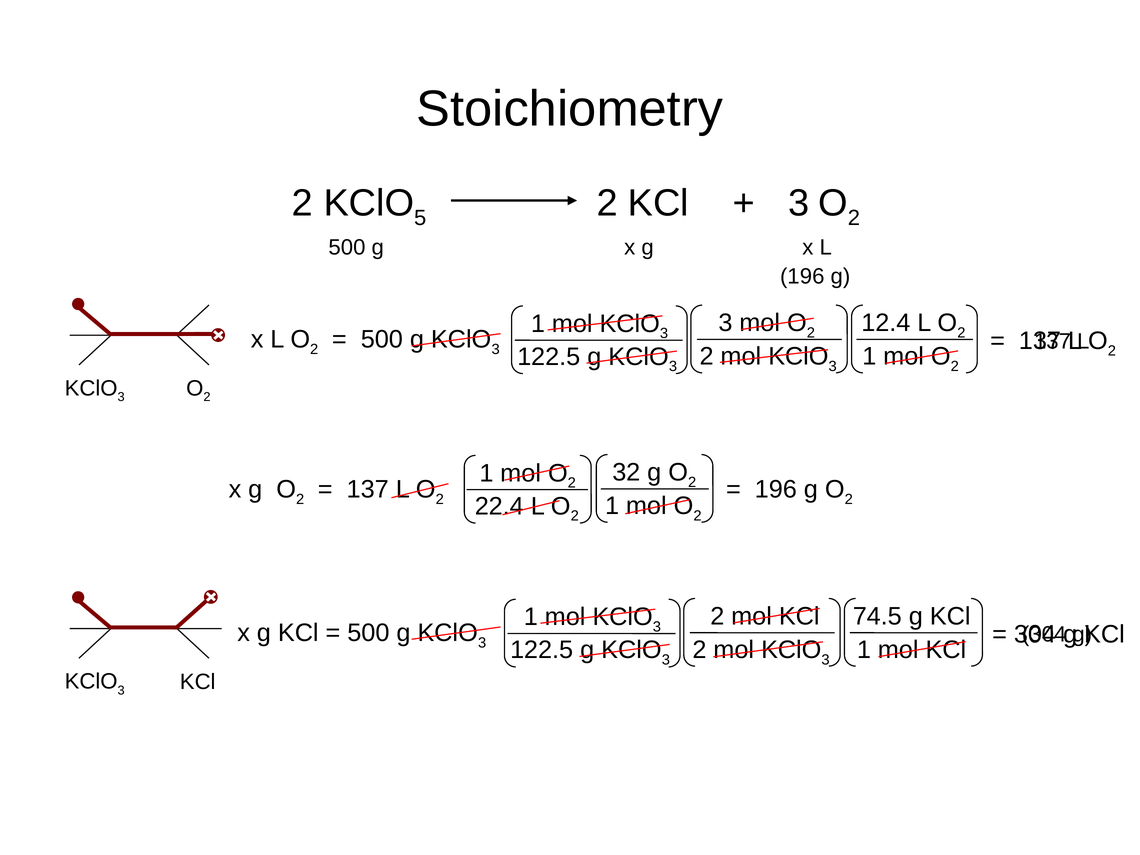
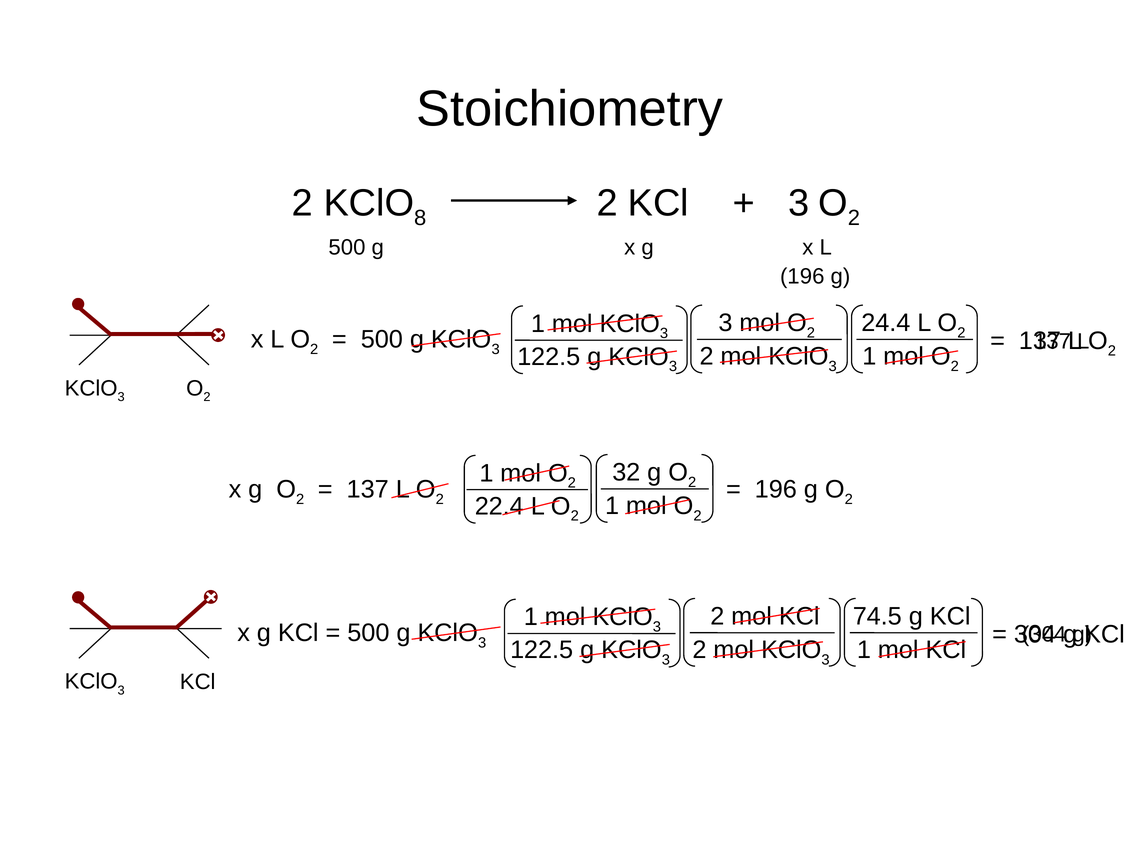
5: 5 -> 8
12.4: 12.4 -> 24.4
